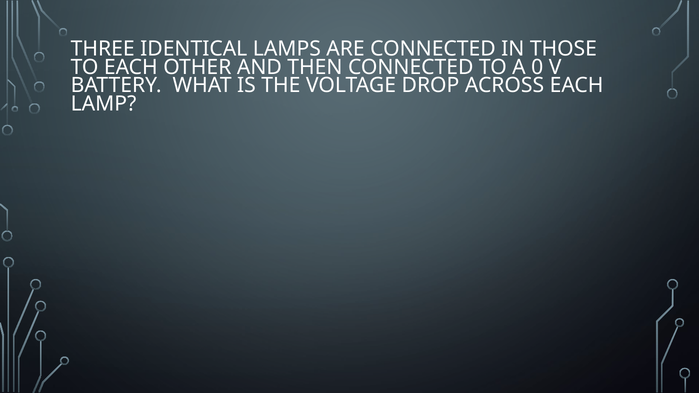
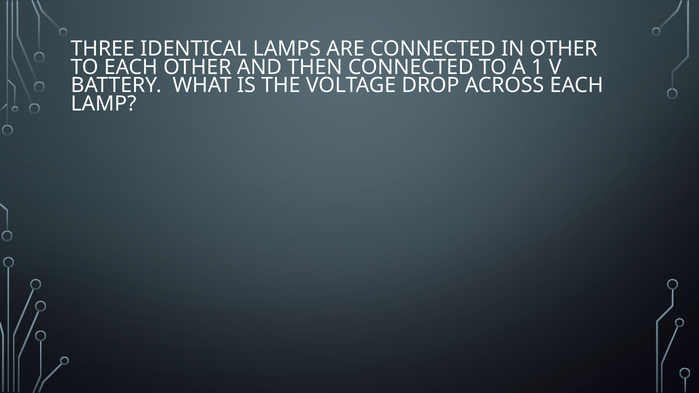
IN THOSE: THOSE -> OTHER
0: 0 -> 1
